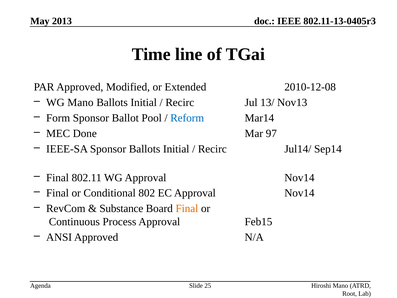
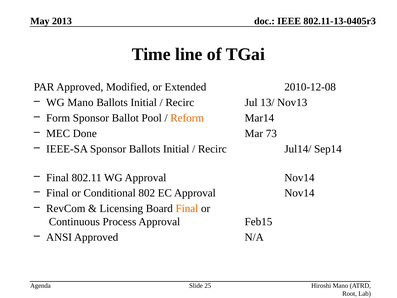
Reform colour: blue -> orange
97: 97 -> 73
Substance: Substance -> Licensing
